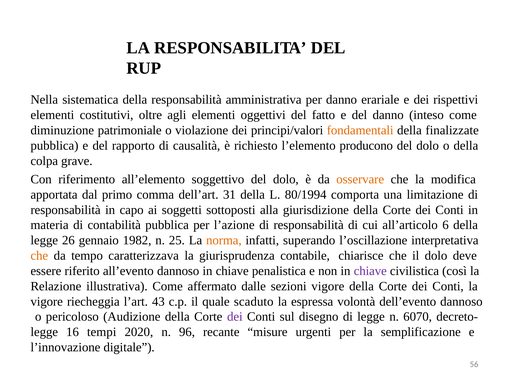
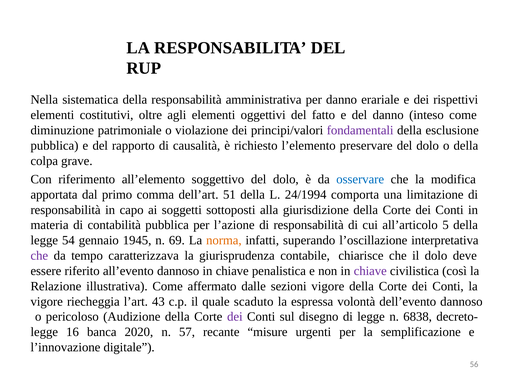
fondamentali colour: orange -> purple
finalizzate: finalizzate -> esclusione
producono: producono -> preservare
osservare colour: orange -> blue
31: 31 -> 51
80/1994: 80/1994 -> 24/1994
6: 6 -> 5
26: 26 -> 54
1982: 1982 -> 1945
25: 25 -> 69
che at (39, 255) colour: orange -> purple
6070: 6070 -> 6838
tempi: tempi -> banca
96: 96 -> 57
